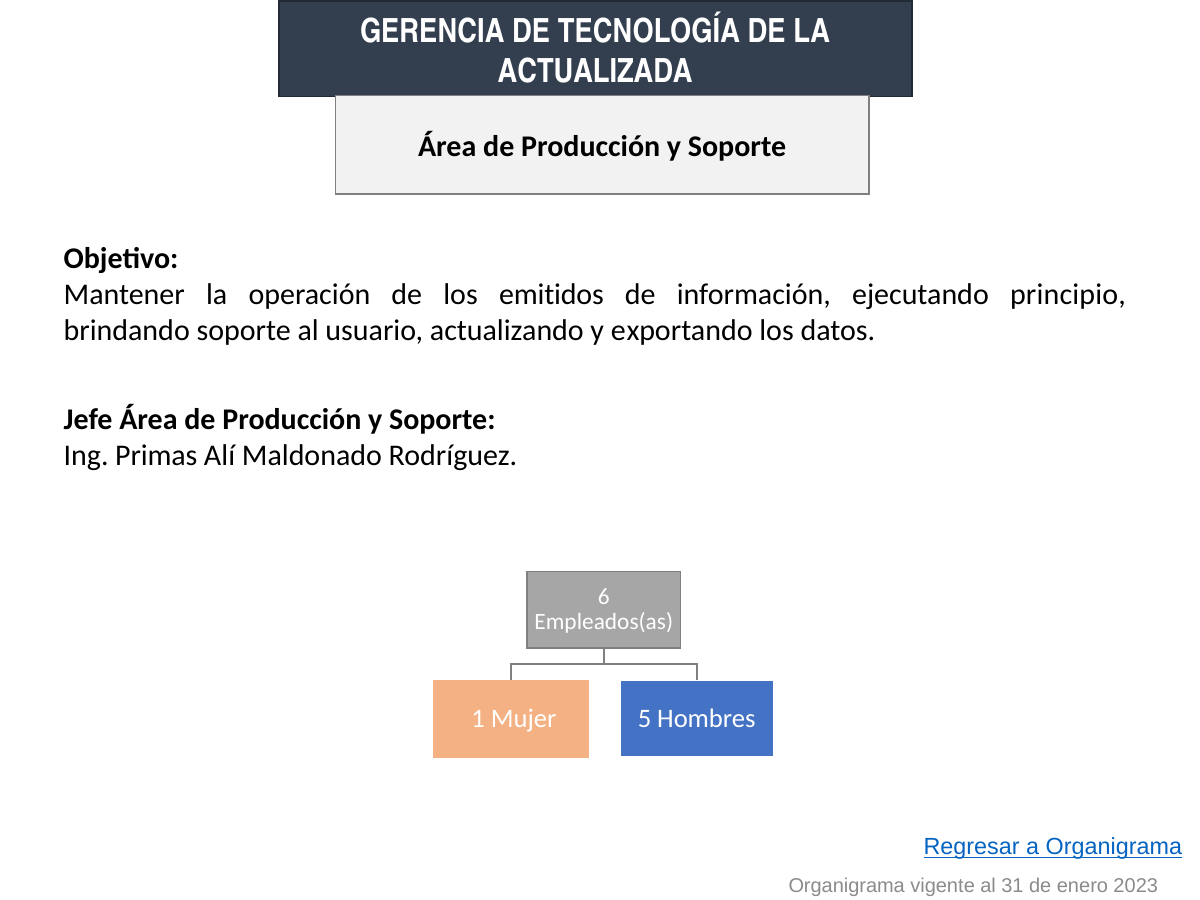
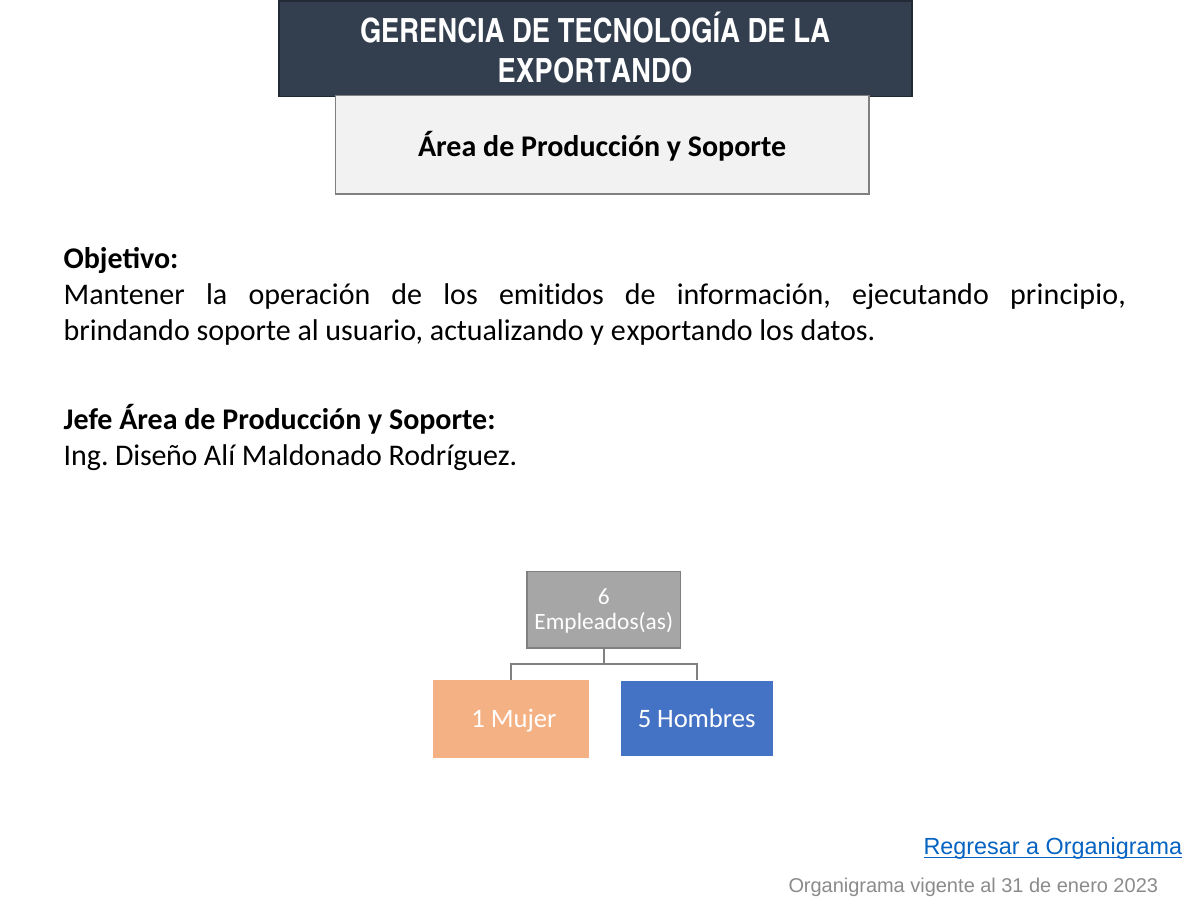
ACTUALIZADA at (595, 71): ACTUALIZADA -> EXPORTANDO
Primas: Primas -> Diseño
